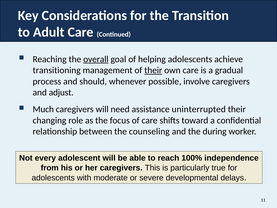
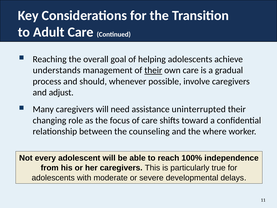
overall underline: present -> none
transitioning: transitioning -> understands
Much: Much -> Many
during: during -> where
